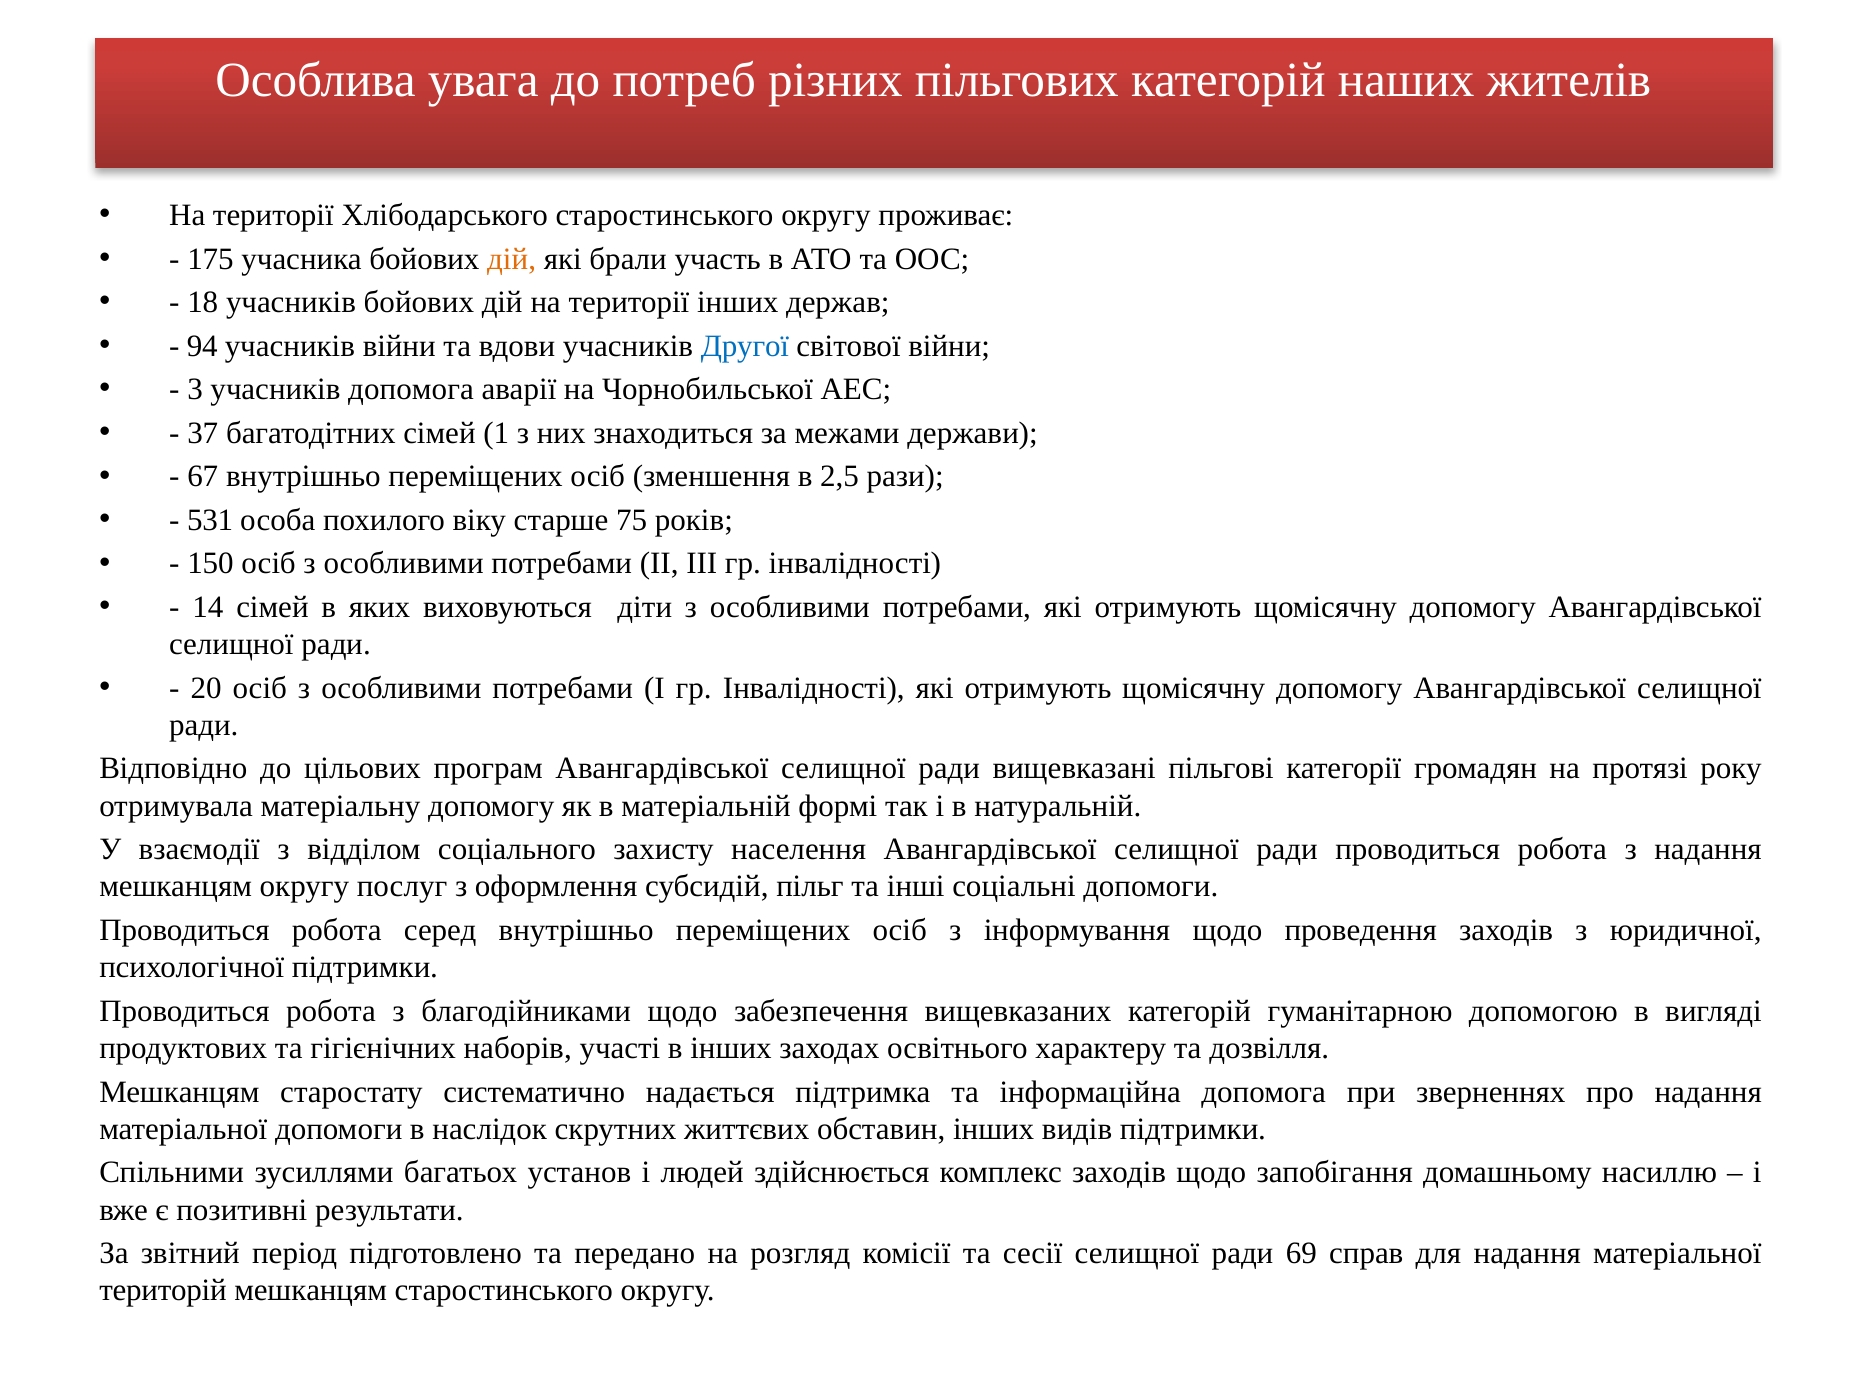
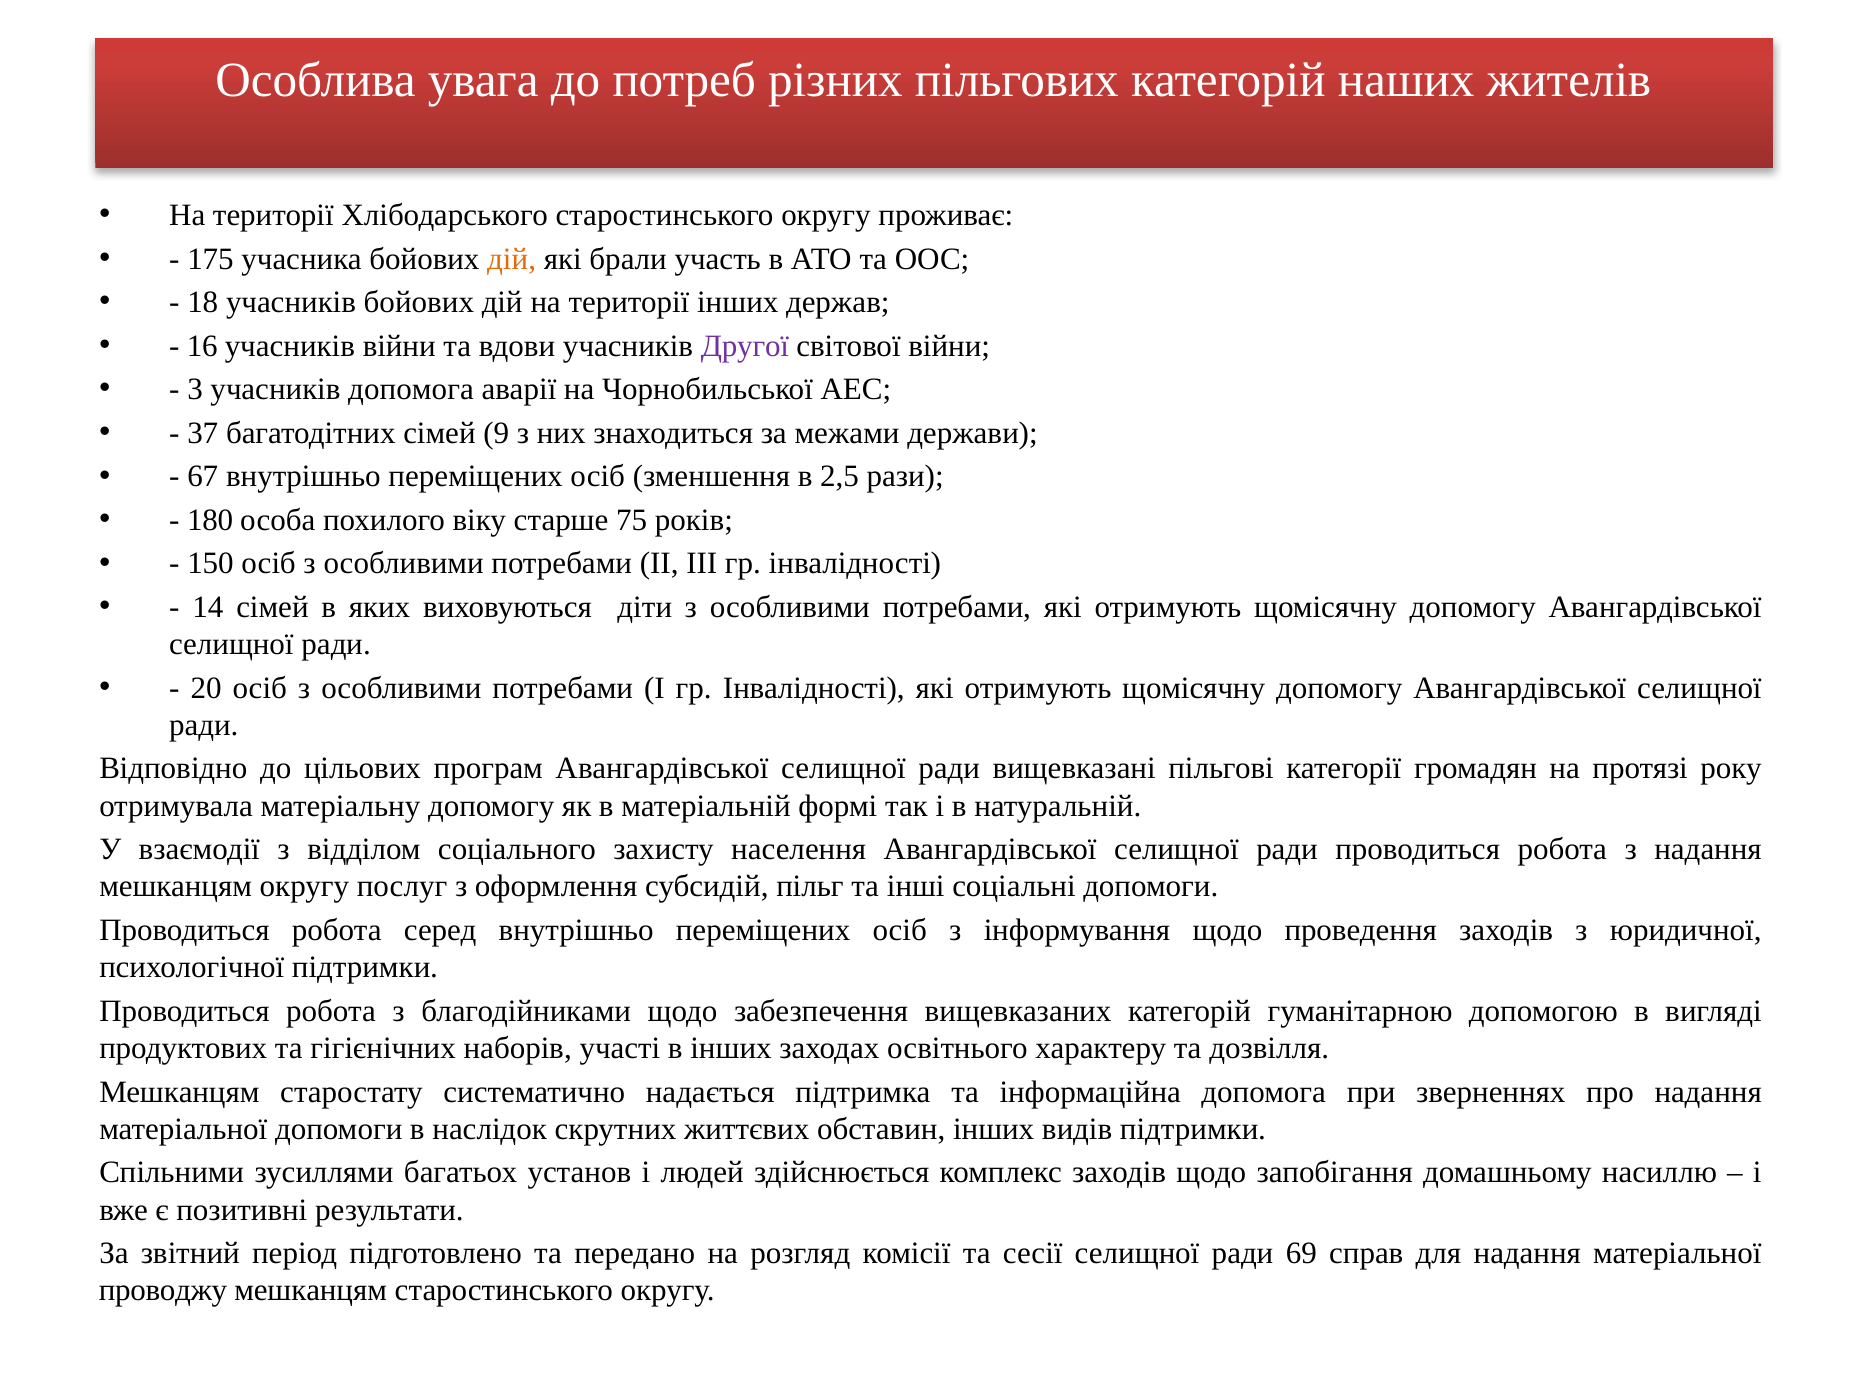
94: 94 -> 16
Другої colour: blue -> purple
1: 1 -> 9
531: 531 -> 180
територій: територій -> проводжу
